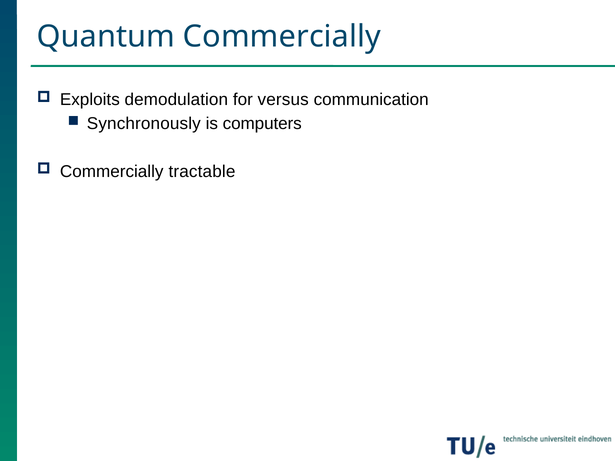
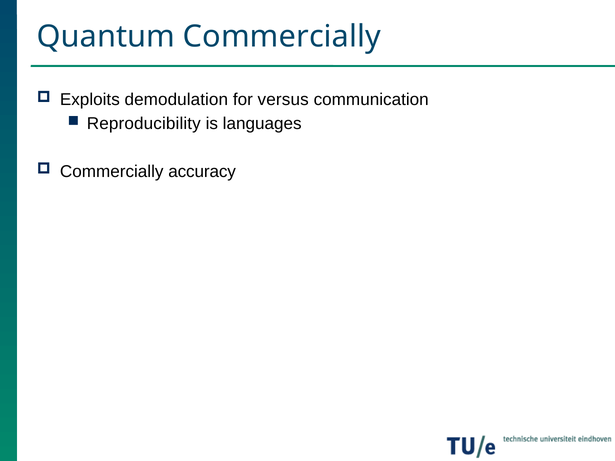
Synchronously: Synchronously -> Reproducibility
computers: computers -> languages
tractable: tractable -> accuracy
